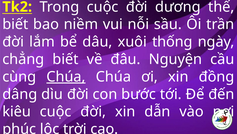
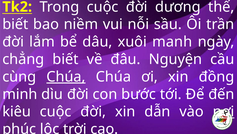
thống: thống -> manh
dâng: dâng -> minh
nơi underline: none -> present
